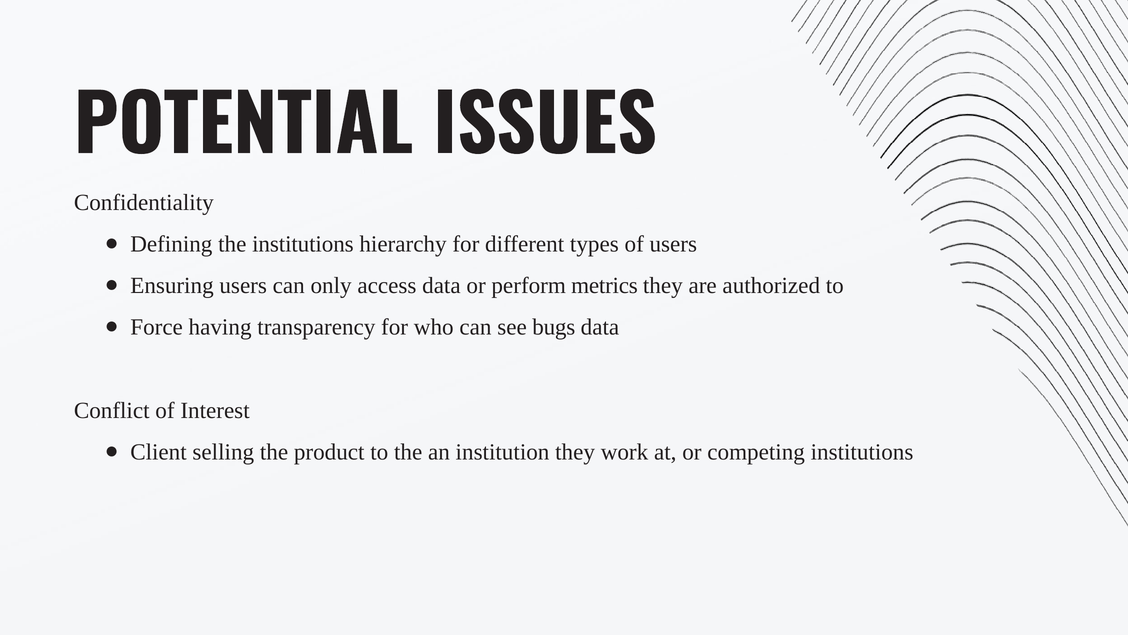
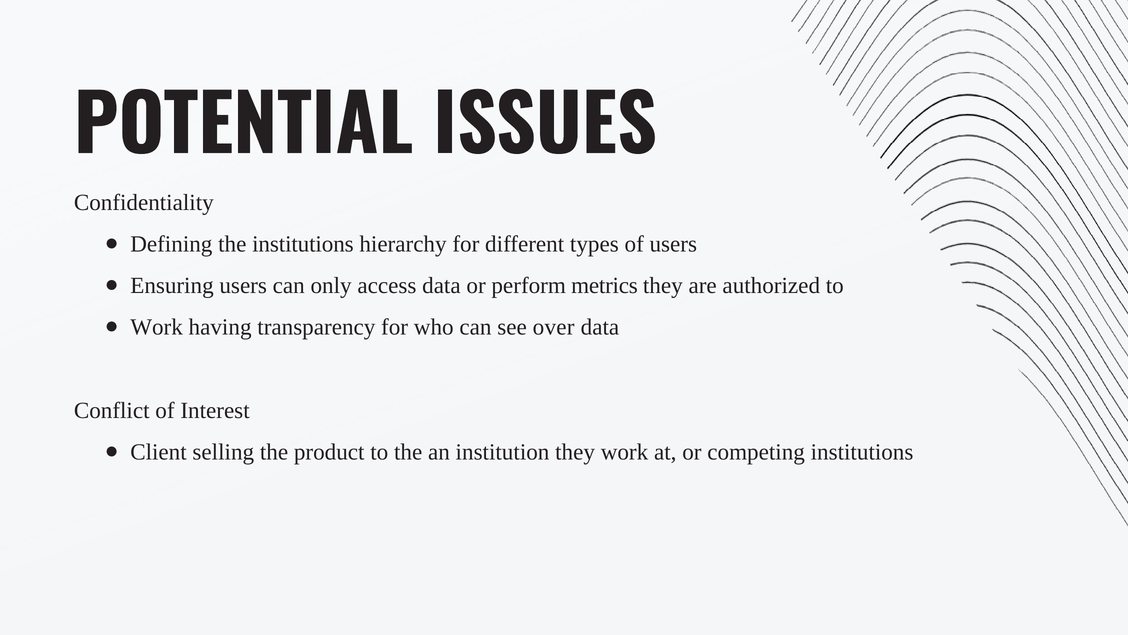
Force at (157, 327): Force -> Work
bugs: bugs -> over
